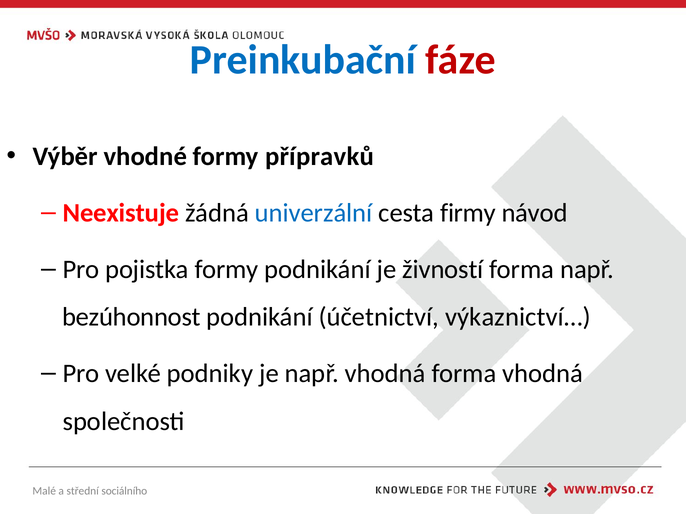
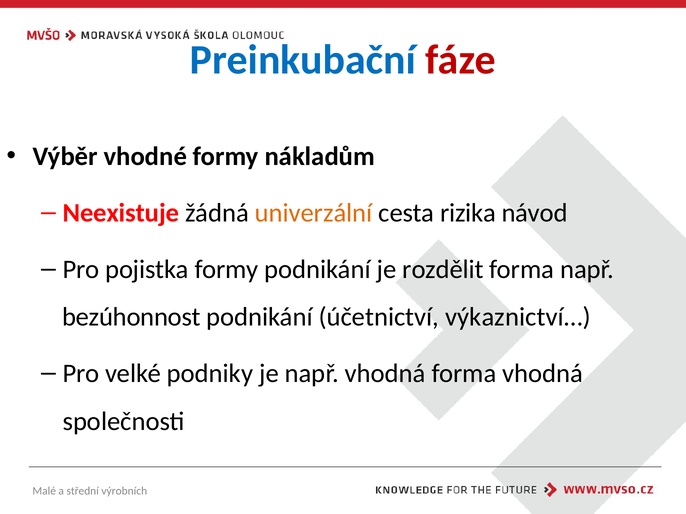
přípravků: přípravků -> nákladům
univerzální colour: blue -> orange
firmy: firmy -> rizika
živností: živností -> rozdělit
sociálního: sociálního -> výrobních
